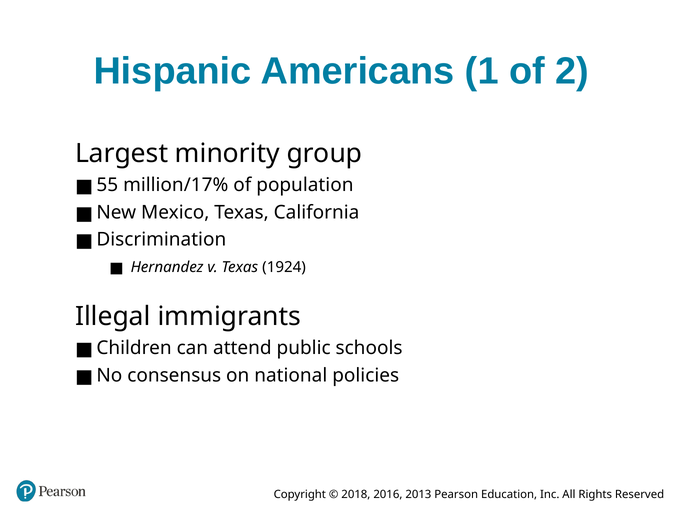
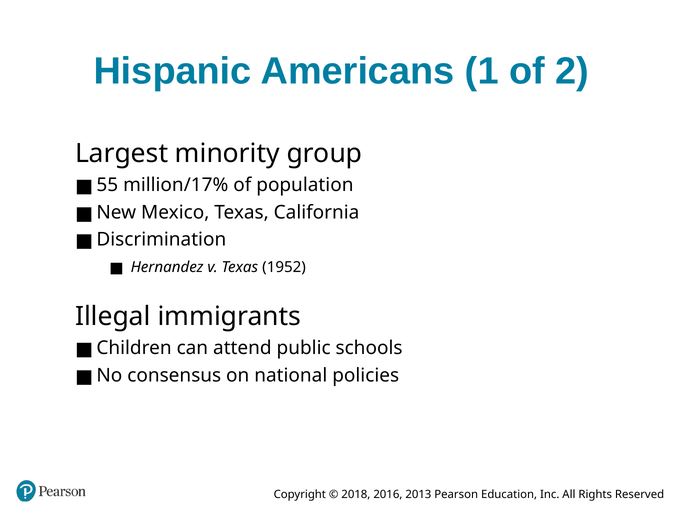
1924: 1924 -> 1952
